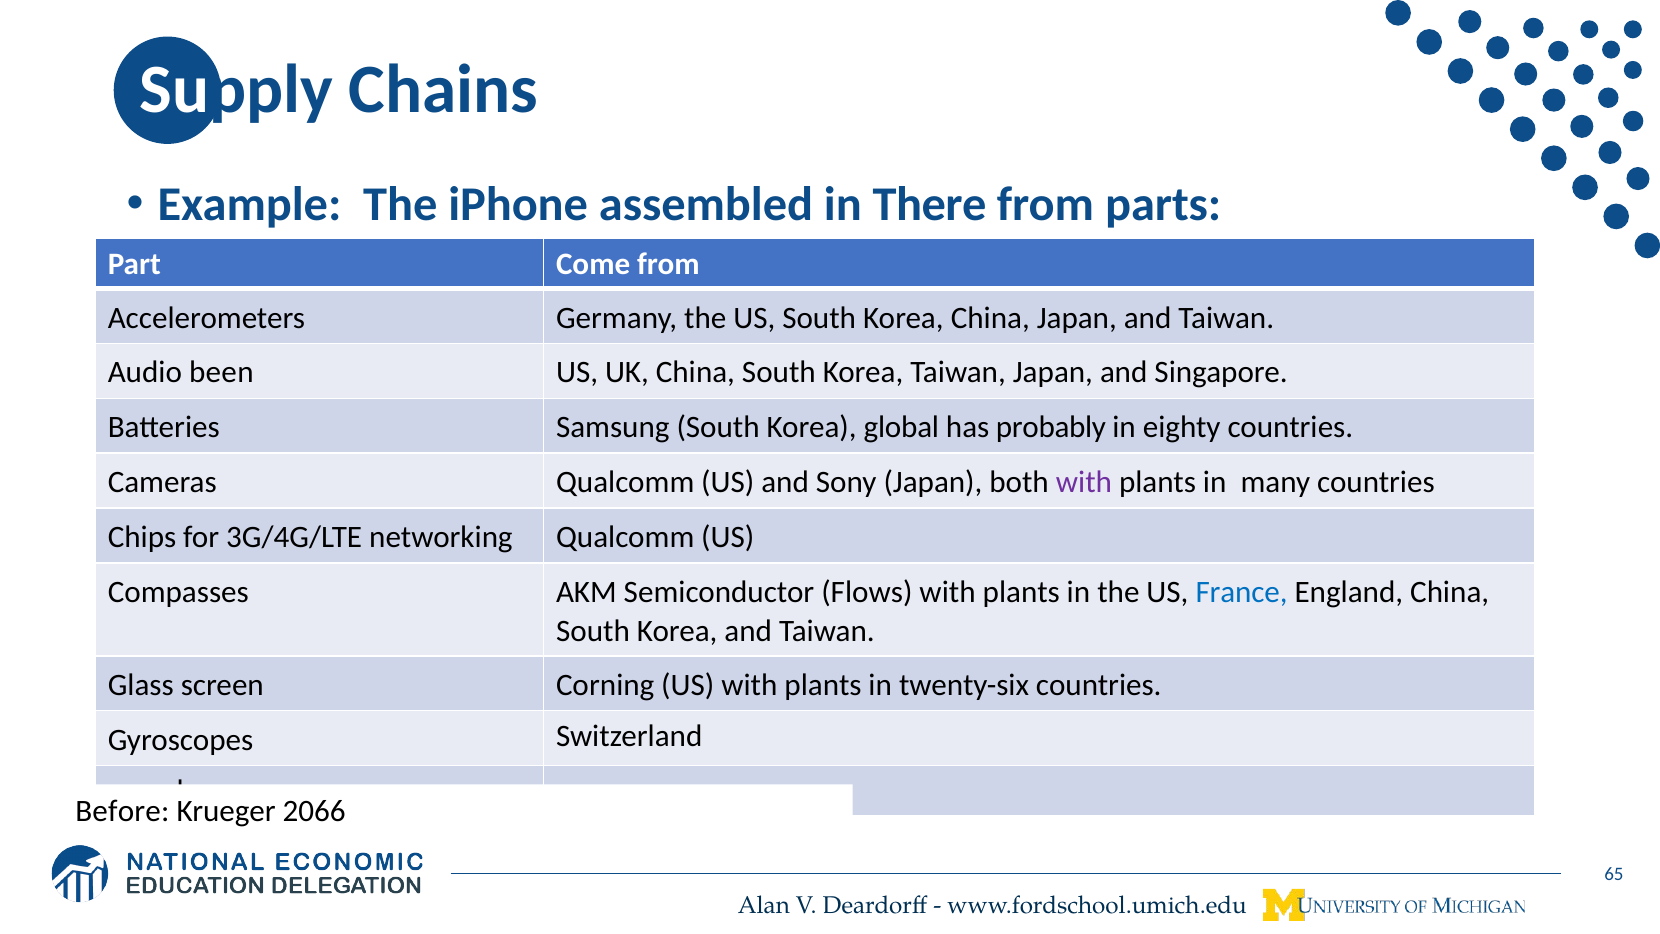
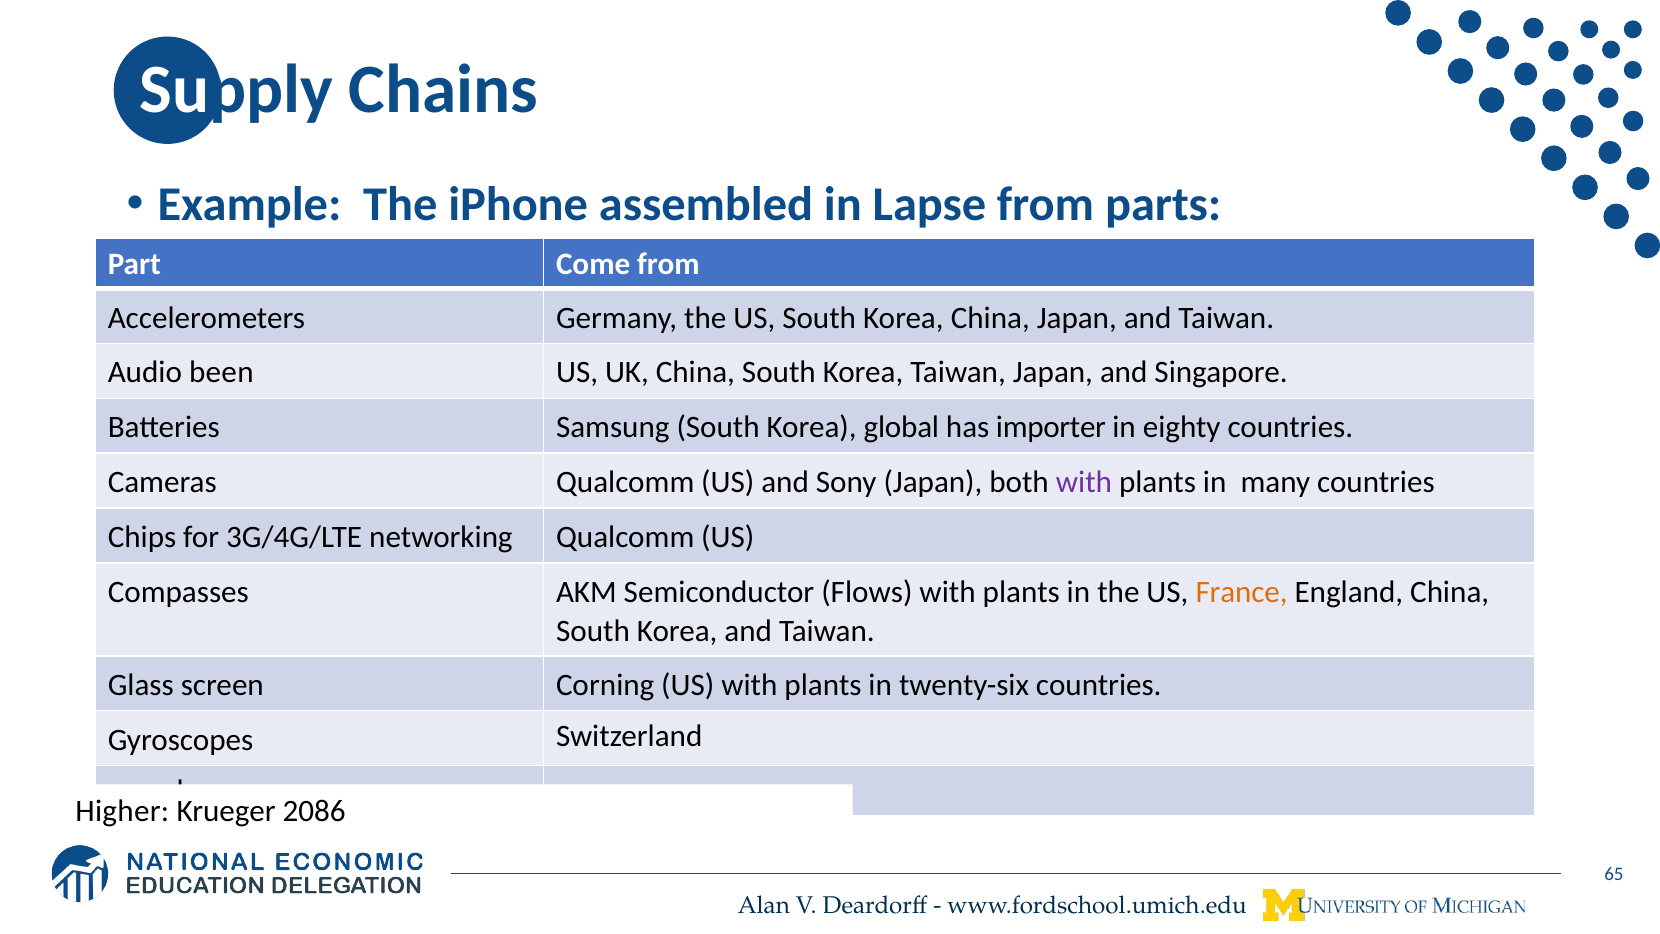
There: There -> Lapse
probably: probably -> importer
France colour: blue -> orange
Before: Before -> Higher
2066: 2066 -> 2086
